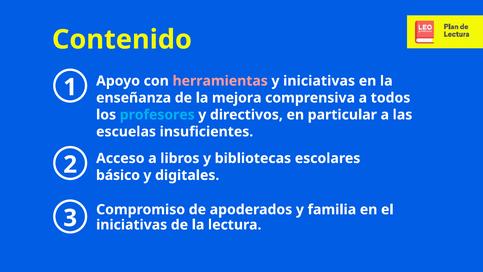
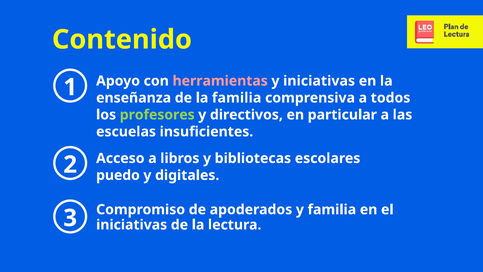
la mejora: mejora -> familia
profesores colour: light blue -> light green
básico: básico -> puedo
